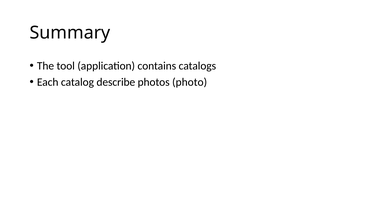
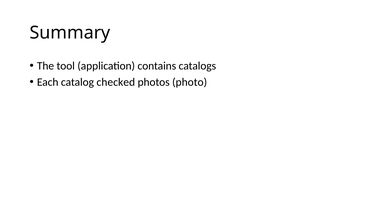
describe: describe -> checked
